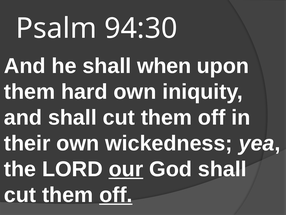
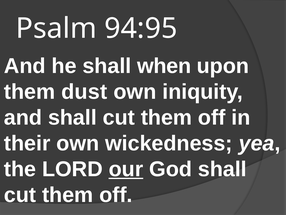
94:30: 94:30 -> 94:95
hard: hard -> dust
off at (116, 195) underline: present -> none
